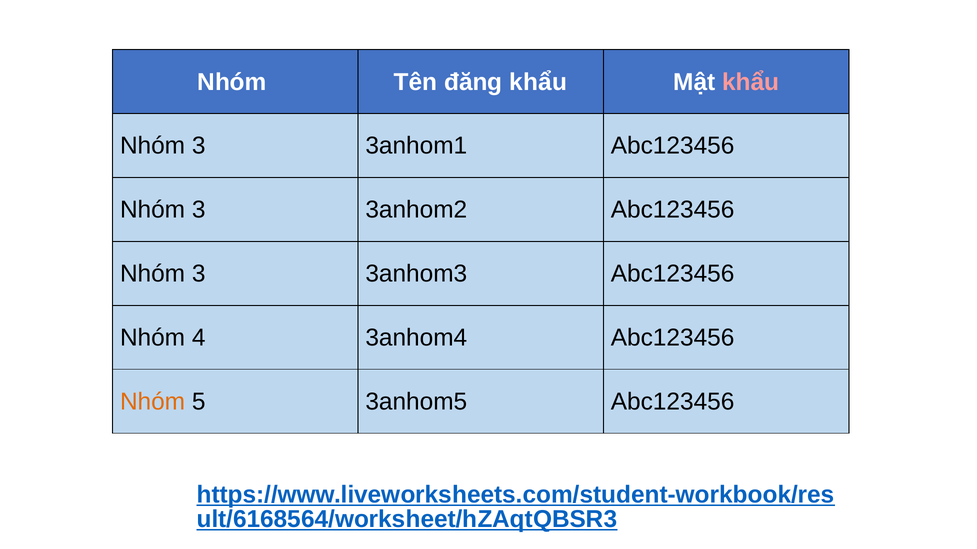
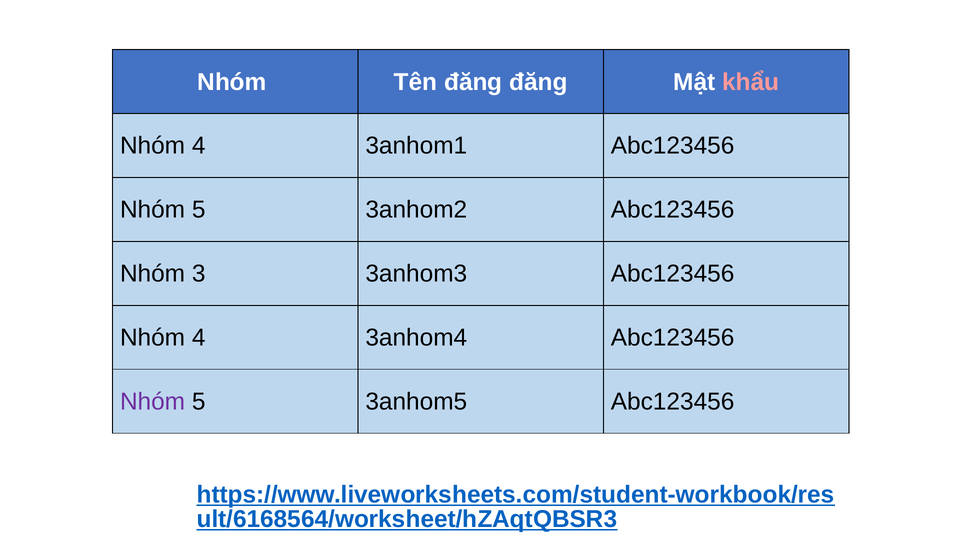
đăng khẩu: khẩu -> đăng
3 at (199, 146): 3 -> 4
3 at (199, 210): 3 -> 5
Nhóm at (153, 402) colour: orange -> purple
